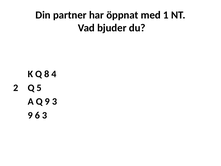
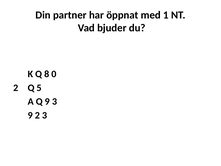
4: 4 -> 0
6 at (37, 115): 6 -> 2
